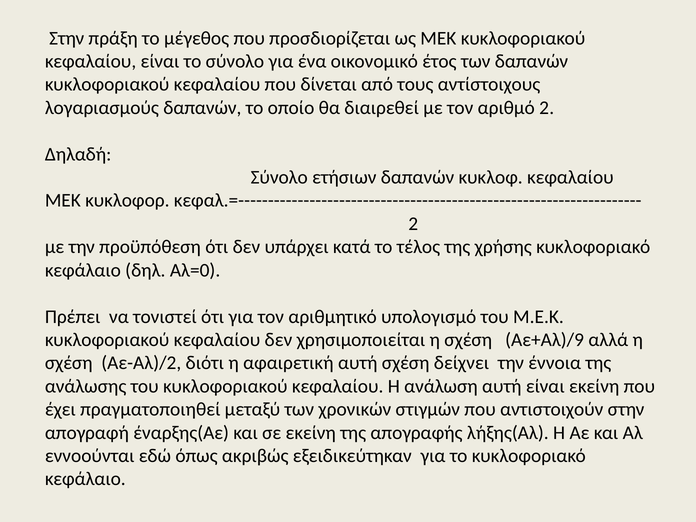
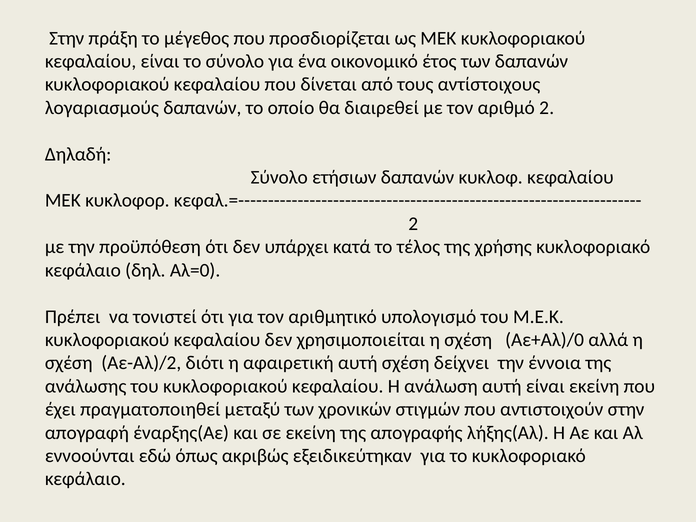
Αε+Αλ)/9: Αε+Αλ)/9 -> Αε+Αλ)/0
